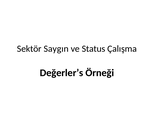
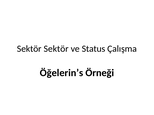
Sektör Saygın: Saygın -> Sektör
Değerler’s: Değerler’s -> Öğelerin’s
